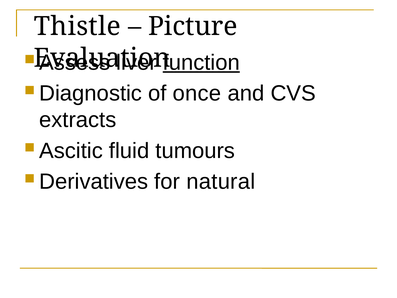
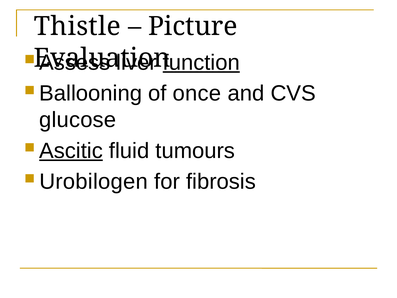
Diagnostic: Diagnostic -> Ballooning
extracts: extracts -> glucose
Ascitic underline: none -> present
Derivatives: Derivatives -> Urobilogen
natural: natural -> fibrosis
